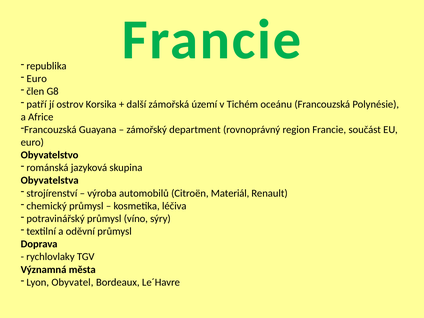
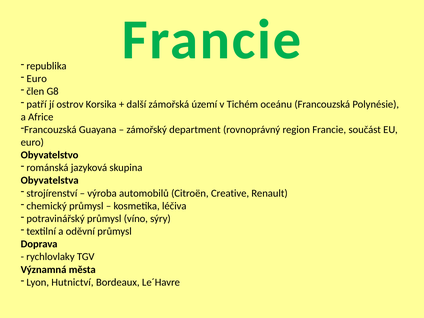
Materiál: Materiál -> Creative
Obyvatel: Obyvatel -> Hutnictví
